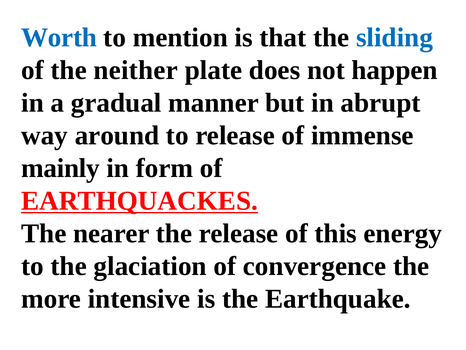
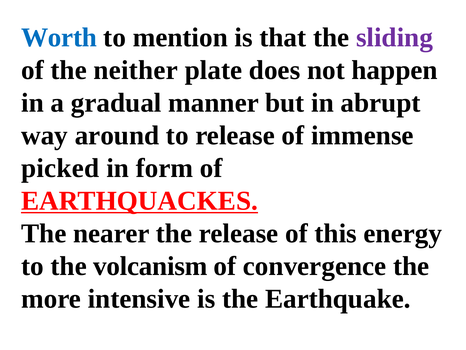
sliding colour: blue -> purple
mainly: mainly -> picked
glaciation: glaciation -> volcanism
